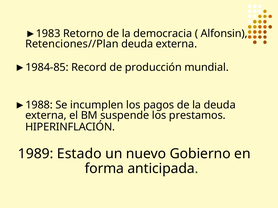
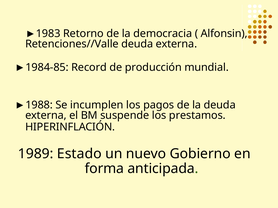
Retenciones//Plan: Retenciones//Plan -> Retenciones//Valle
